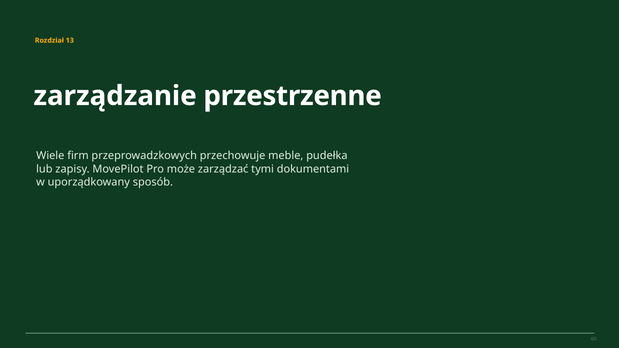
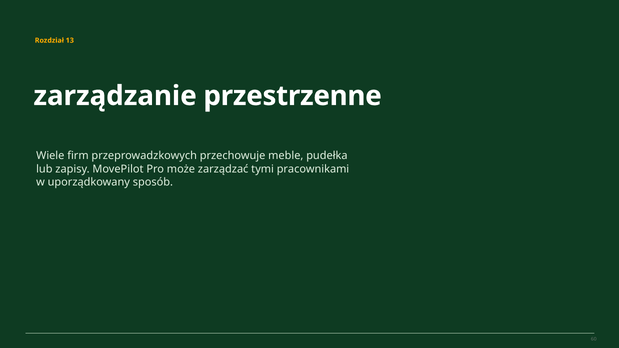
dokumentami: dokumentami -> pracownikami
